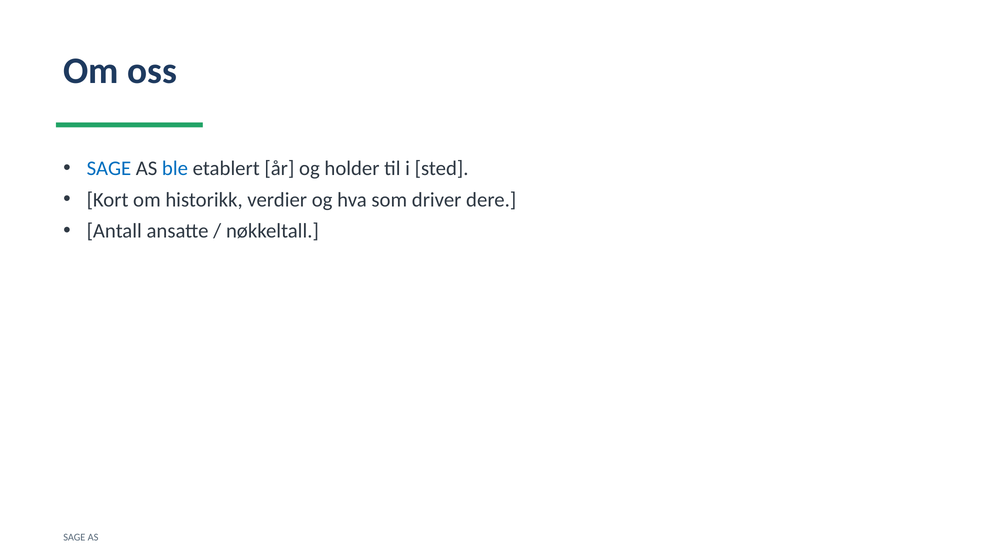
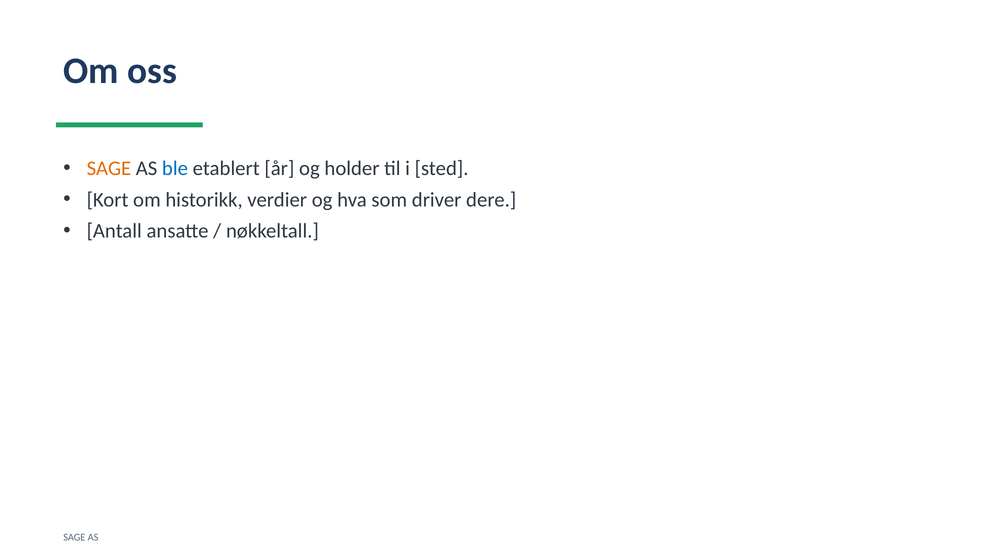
SAGE at (109, 169) colour: blue -> orange
